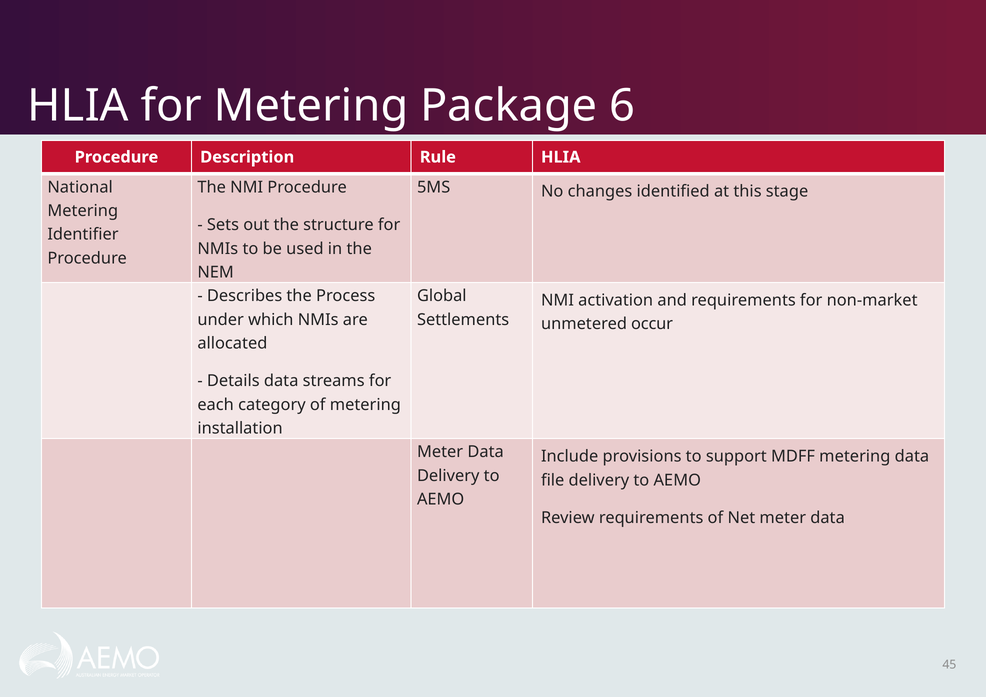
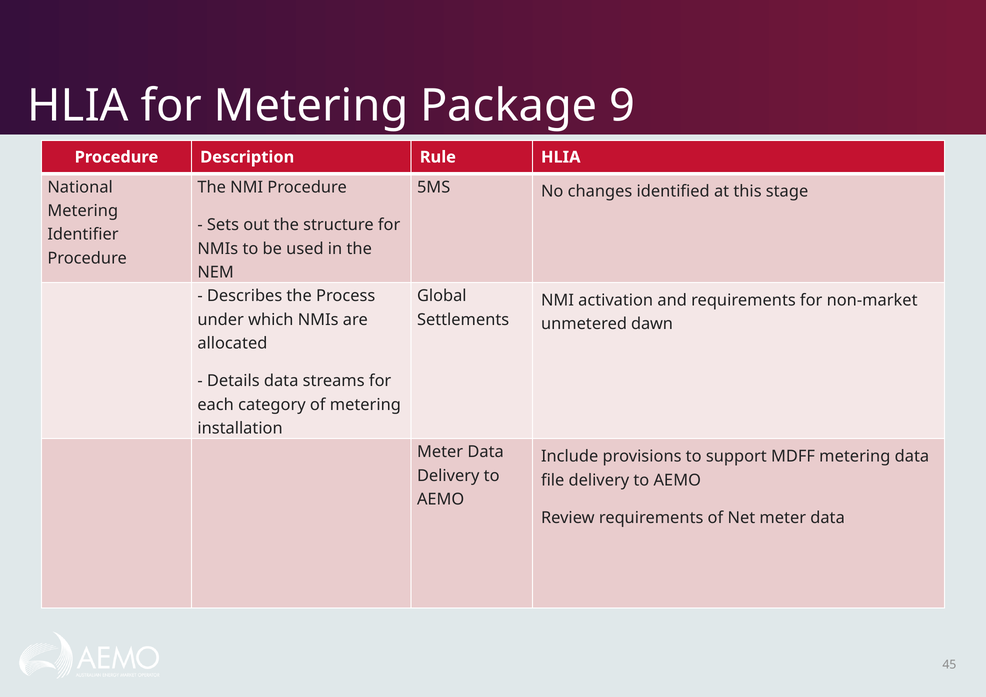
6: 6 -> 9
occur: occur -> dawn
